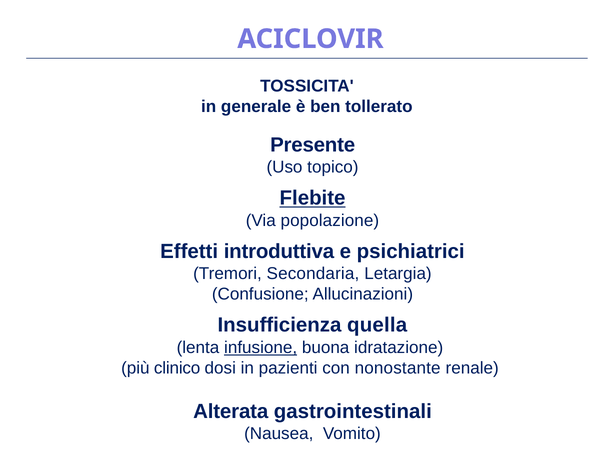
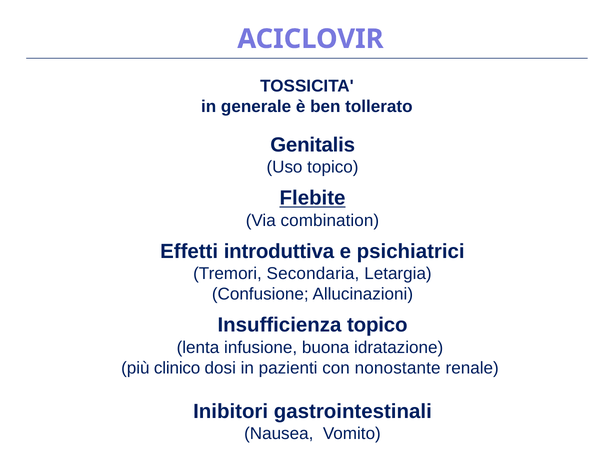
Presente: Presente -> Genitalis
popolazione: popolazione -> combination
Insufficienza quella: quella -> topico
infusione underline: present -> none
Alterata: Alterata -> Inibitori
